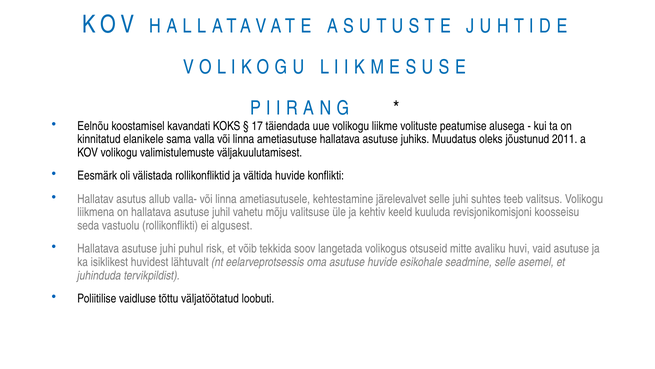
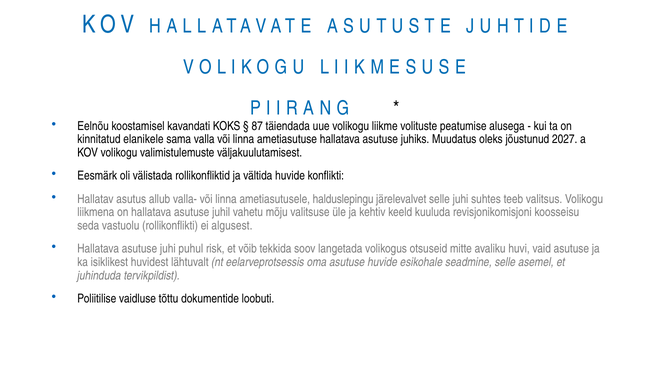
17: 17 -> 87
2011: 2011 -> 2027
kehtestamine: kehtestamine -> halduslepingu
väljatöötatud: väljatöötatud -> dokumentide
